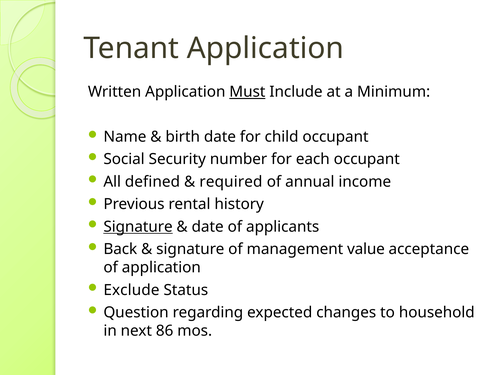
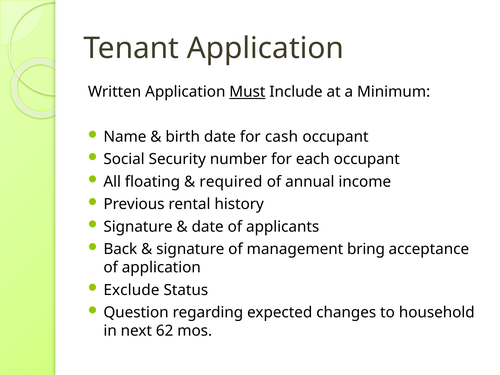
child: child -> cash
defined: defined -> floating
Signature at (138, 227) underline: present -> none
value: value -> bring
86: 86 -> 62
